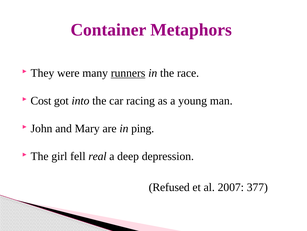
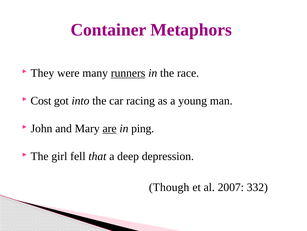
are underline: none -> present
real: real -> that
Refused: Refused -> Though
377: 377 -> 332
